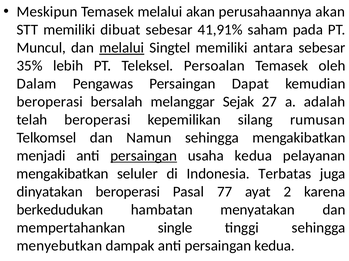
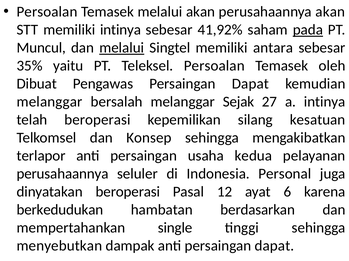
Meskipun at (47, 12): Meskipun -> Persoalan
memiliki dibuat: dibuat -> intinya
41,91%: 41,91% -> 41,92%
pada underline: none -> present
lebih: lebih -> yaitu
Dalam: Dalam -> Dibuat
beroperasi at (50, 102): beroperasi -> melanggar
a adalah: adalah -> intinya
rumusan: rumusan -> kesatuan
Namun: Namun -> Konsep
menjadi: menjadi -> terlapor
persaingan at (144, 156) underline: present -> none
mengakibatkan at (63, 174): mengakibatkan -> perusahaannya
Terbatas: Terbatas -> Personal
77: 77 -> 12
2: 2 -> 6
menyatakan: menyatakan -> berdasarkan
anti persaingan kedua: kedua -> dapat
